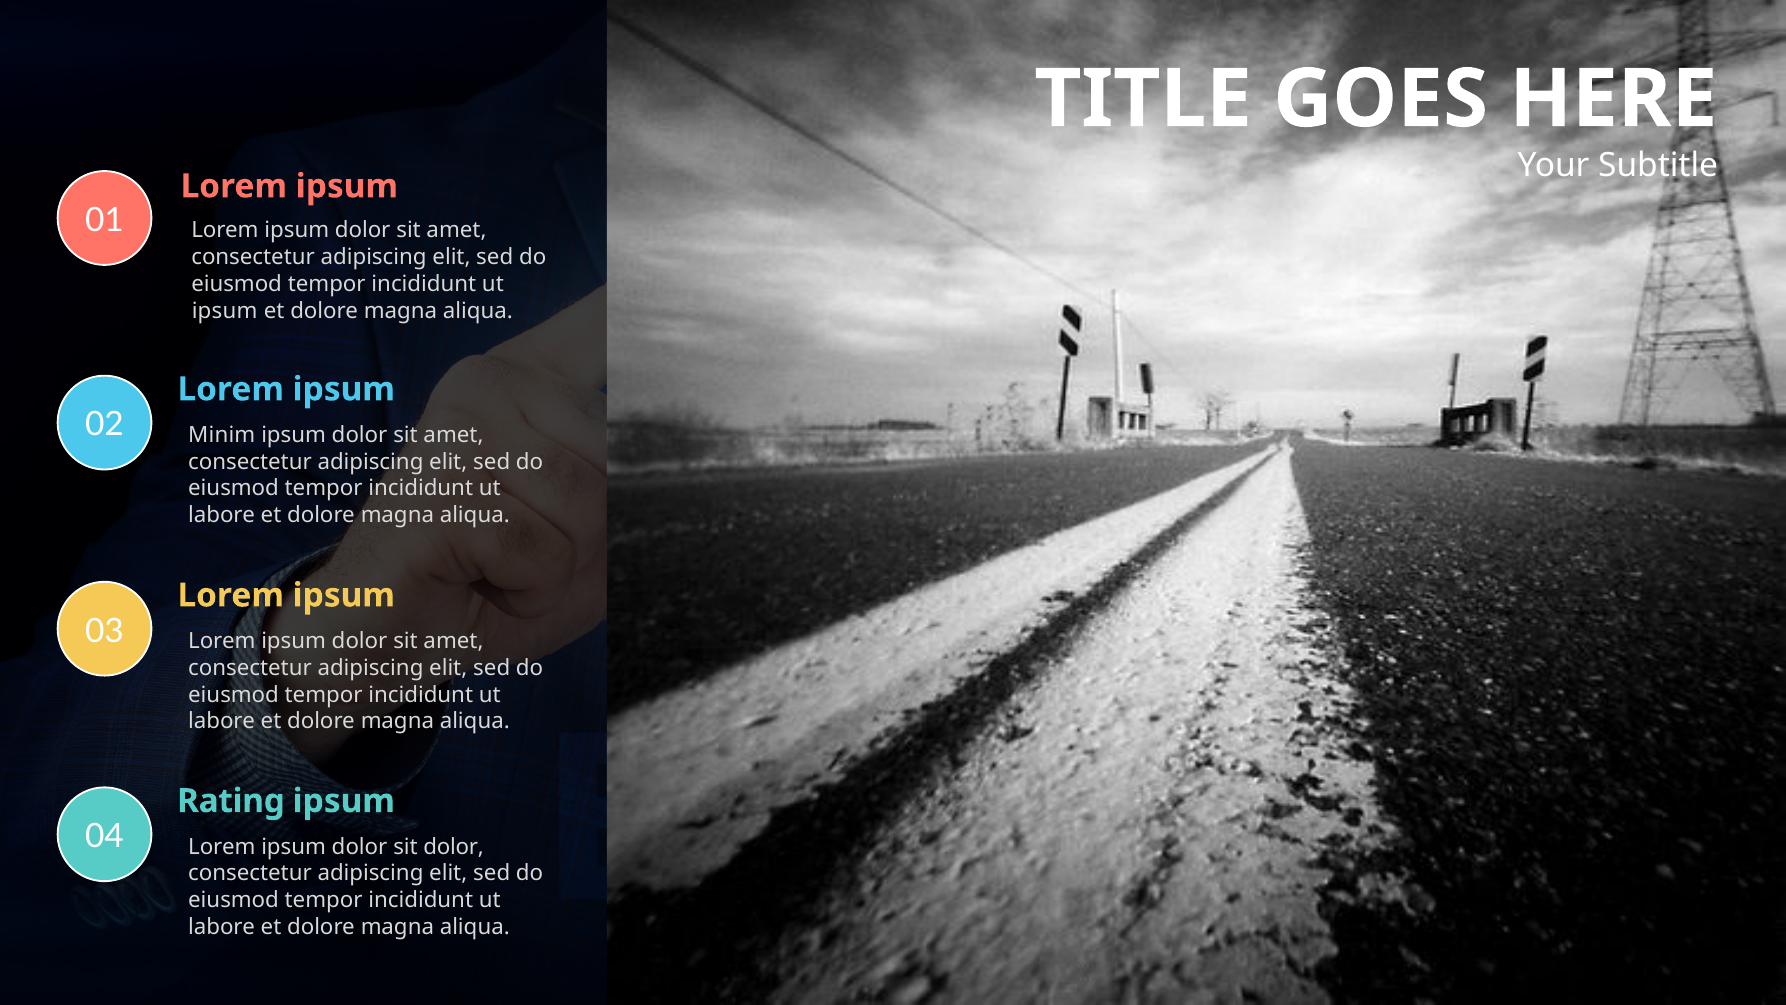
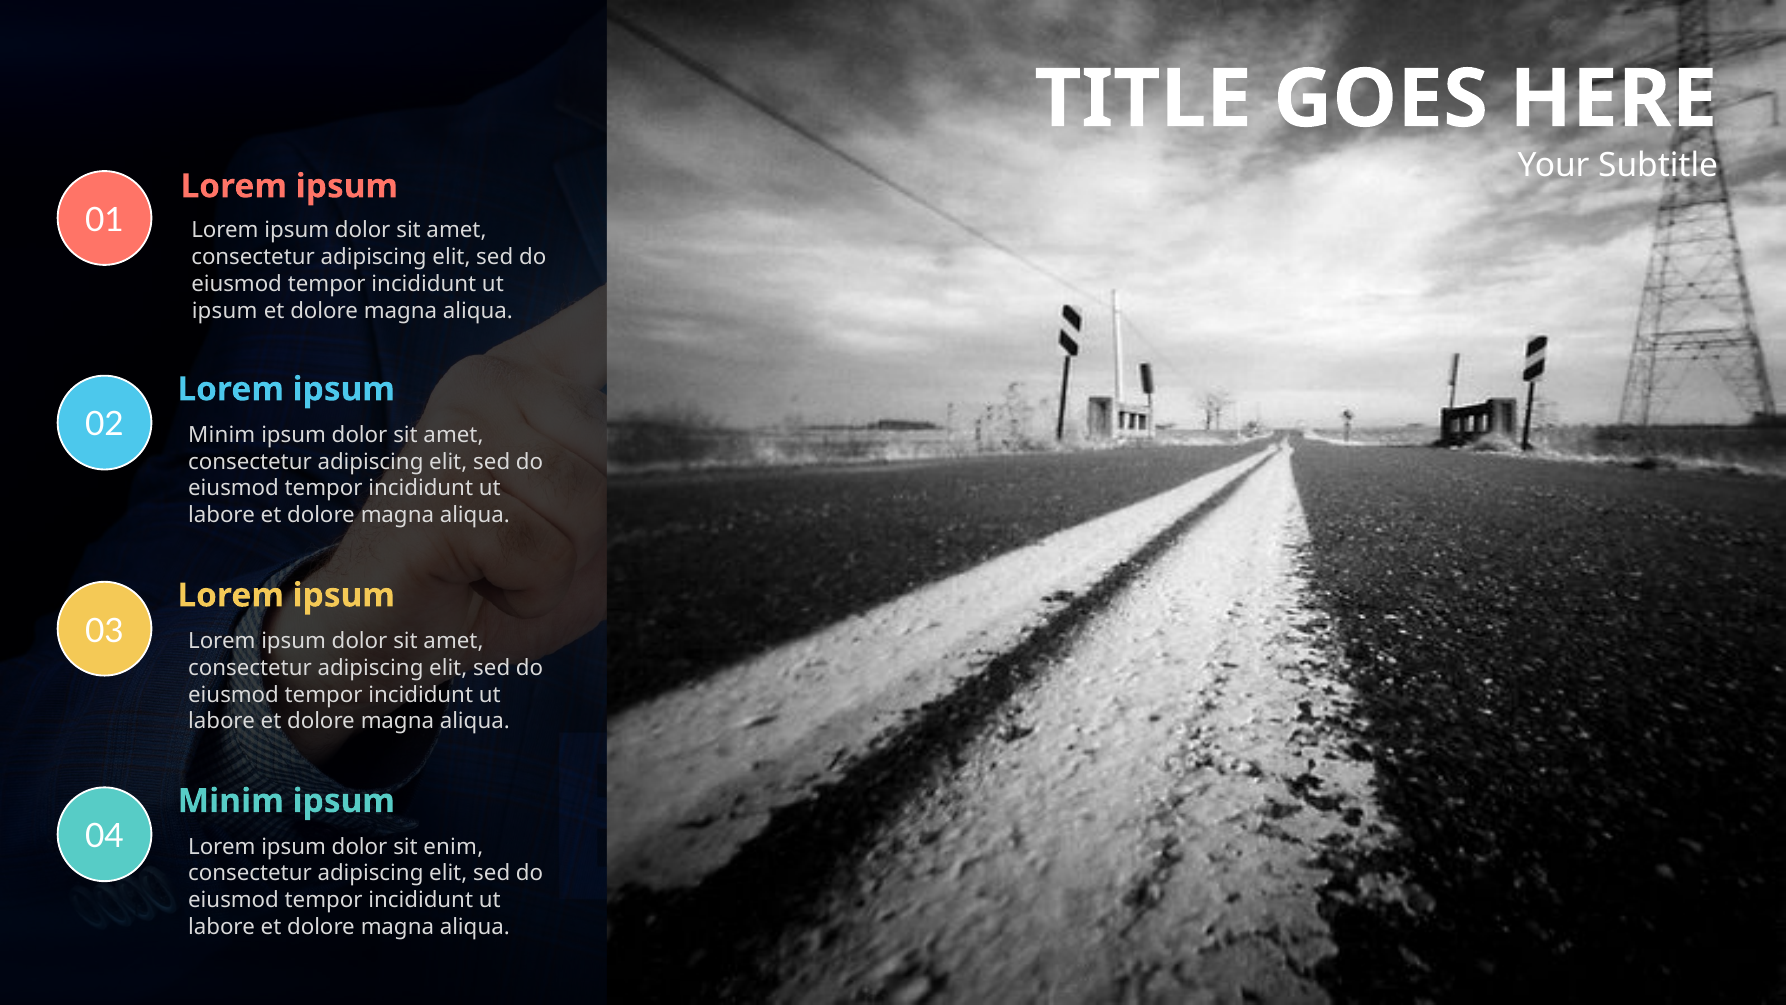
Rating at (231, 801): Rating -> Minim
sit dolor: dolor -> enim
